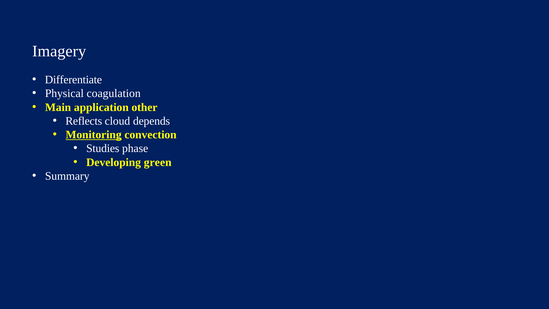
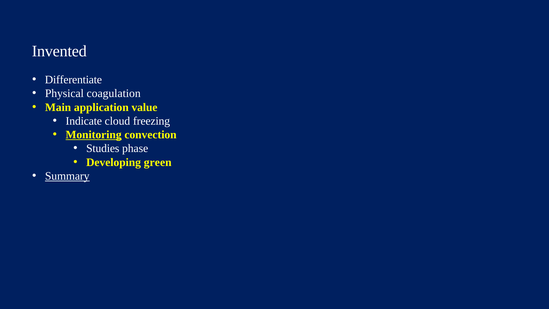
Imagery: Imagery -> Invented
other: other -> value
Reflects: Reflects -> Indicate
depends: depends -> freezing
Summary underline: none -> present
